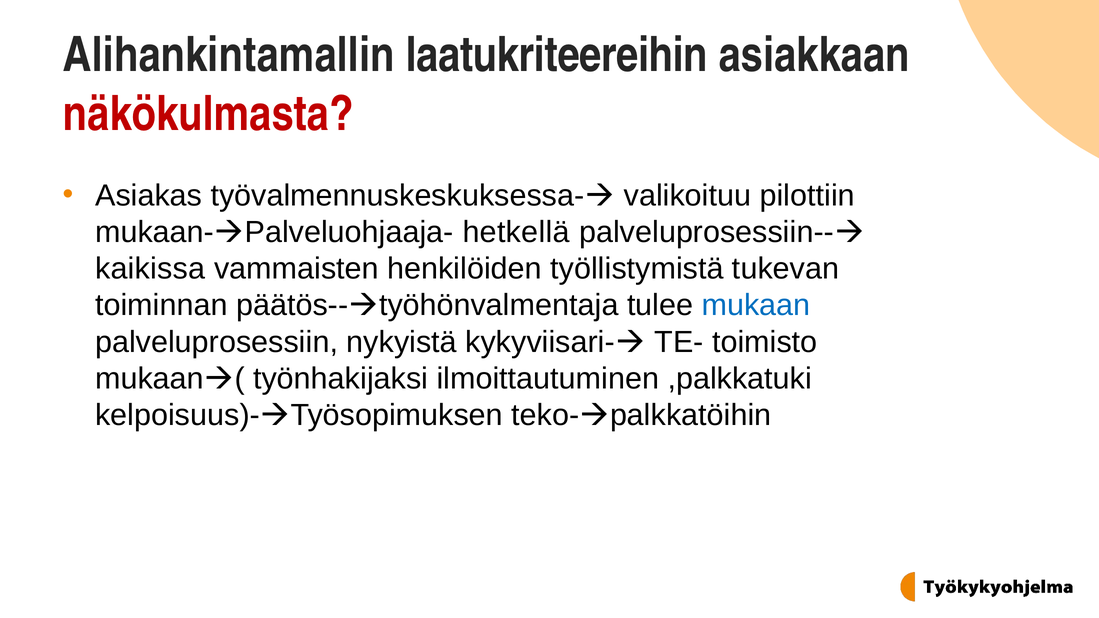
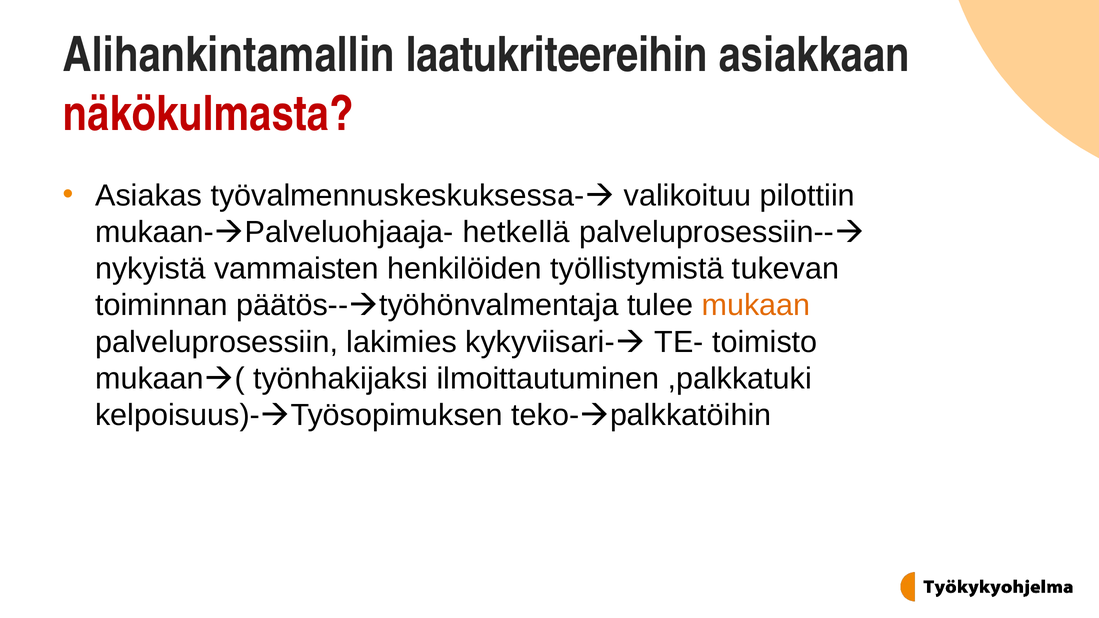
kaikissa: kaikissa -> nykyistä
mukaan at (756, 305) colour: blue -> orange
nykyistä: nykyistä -> lakimies
